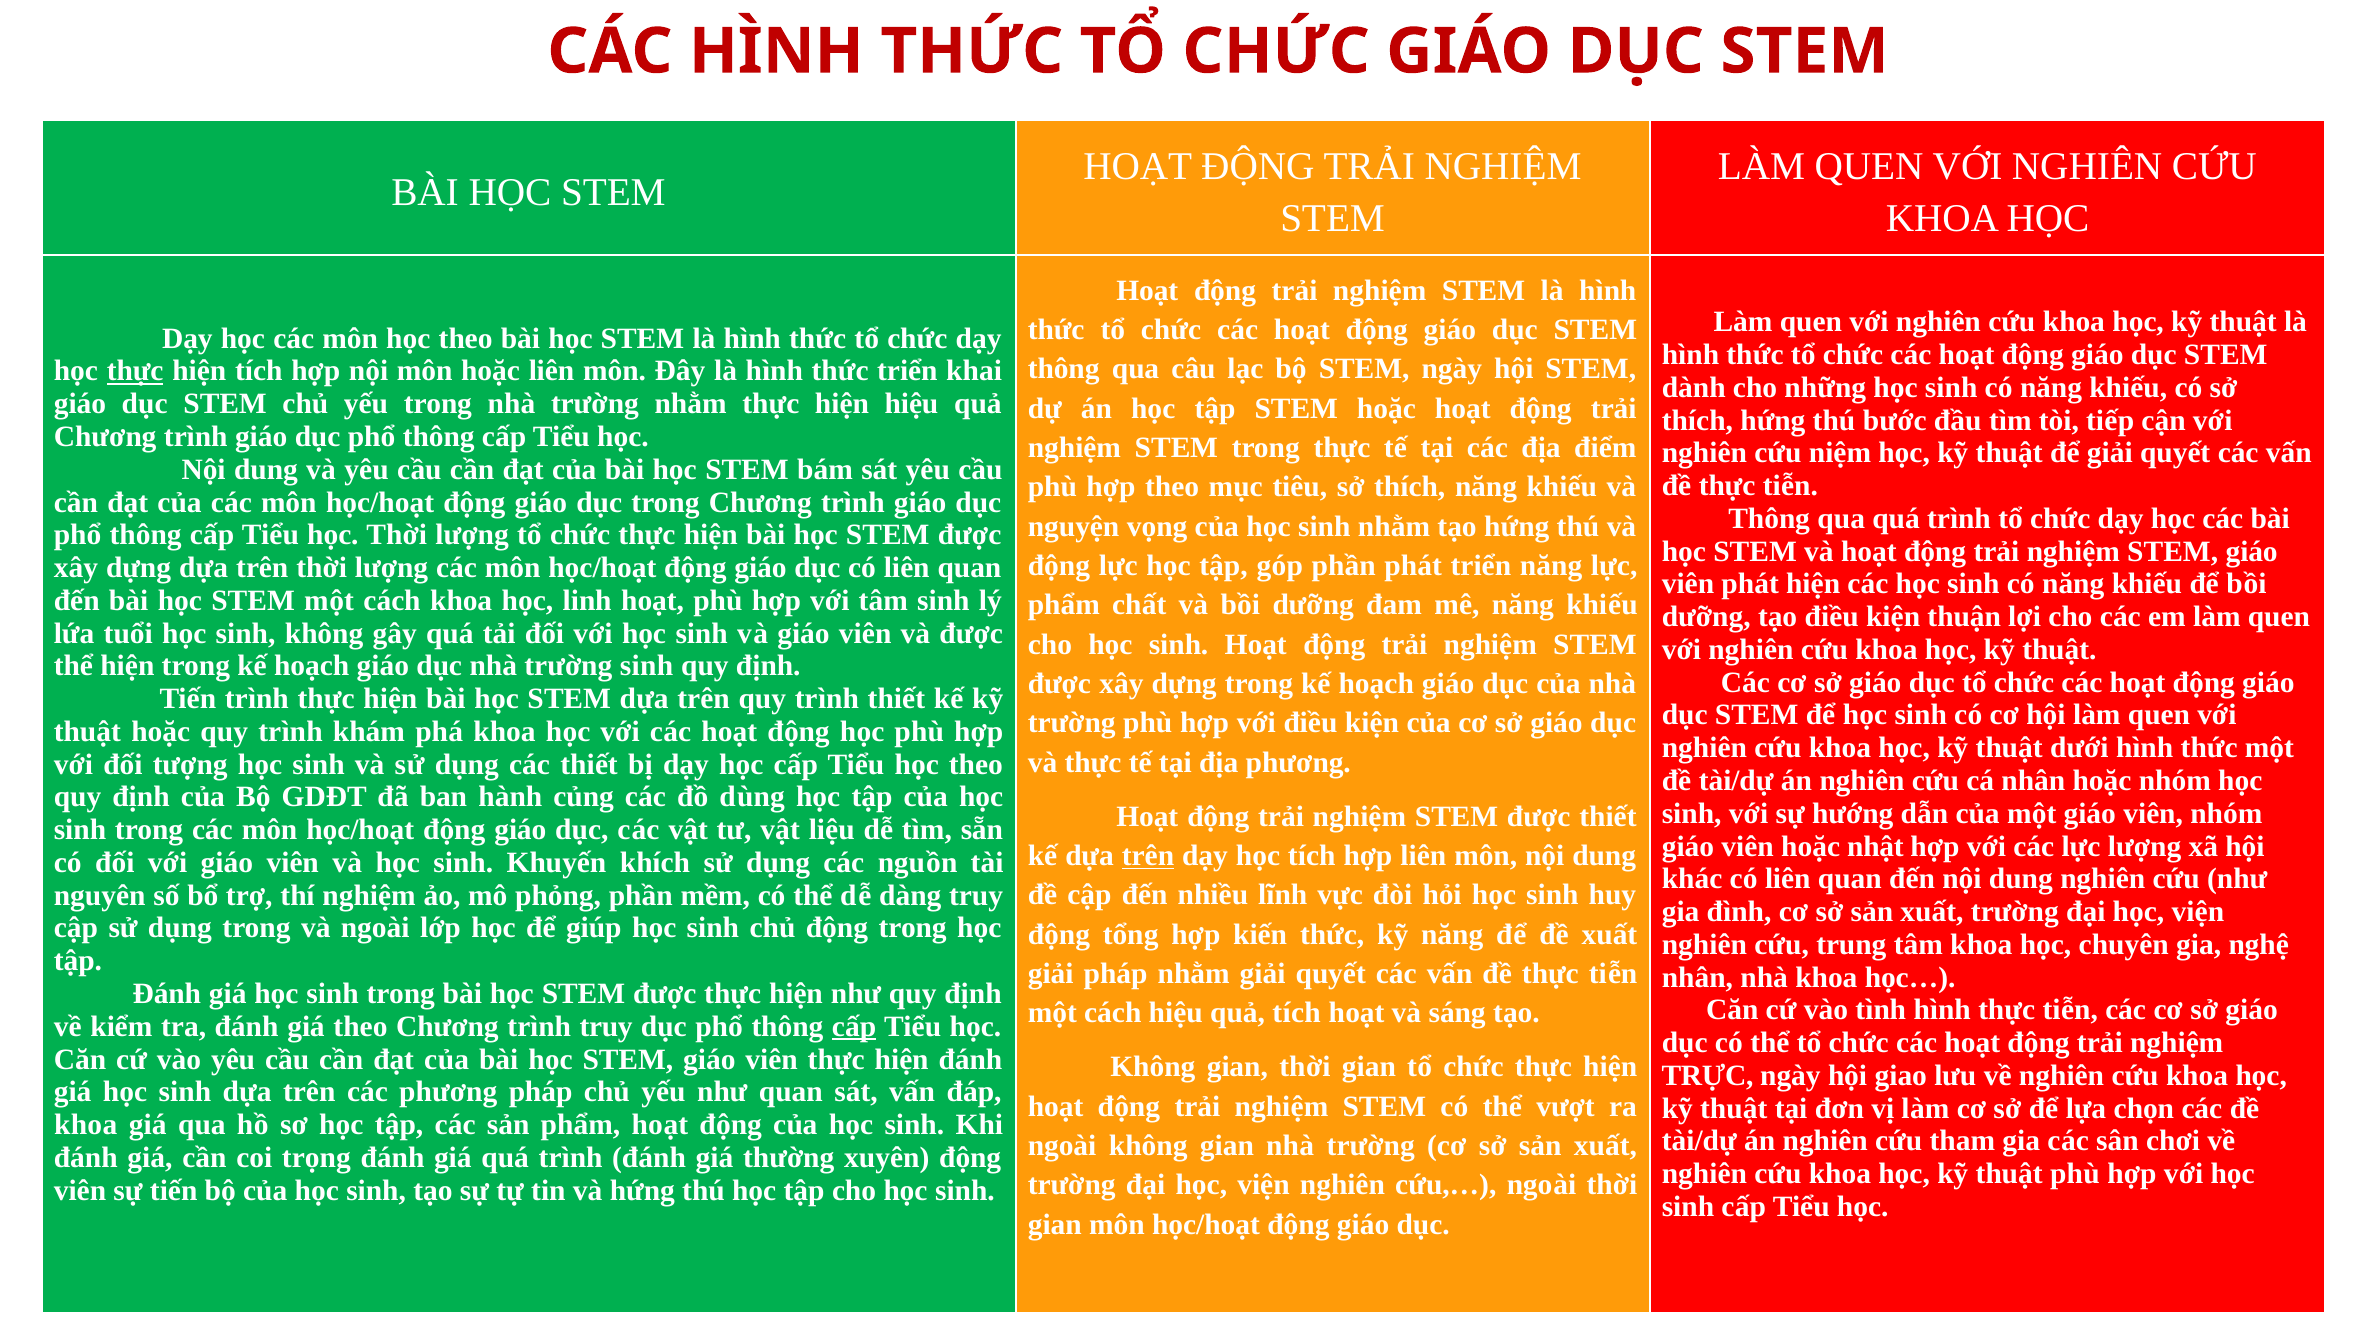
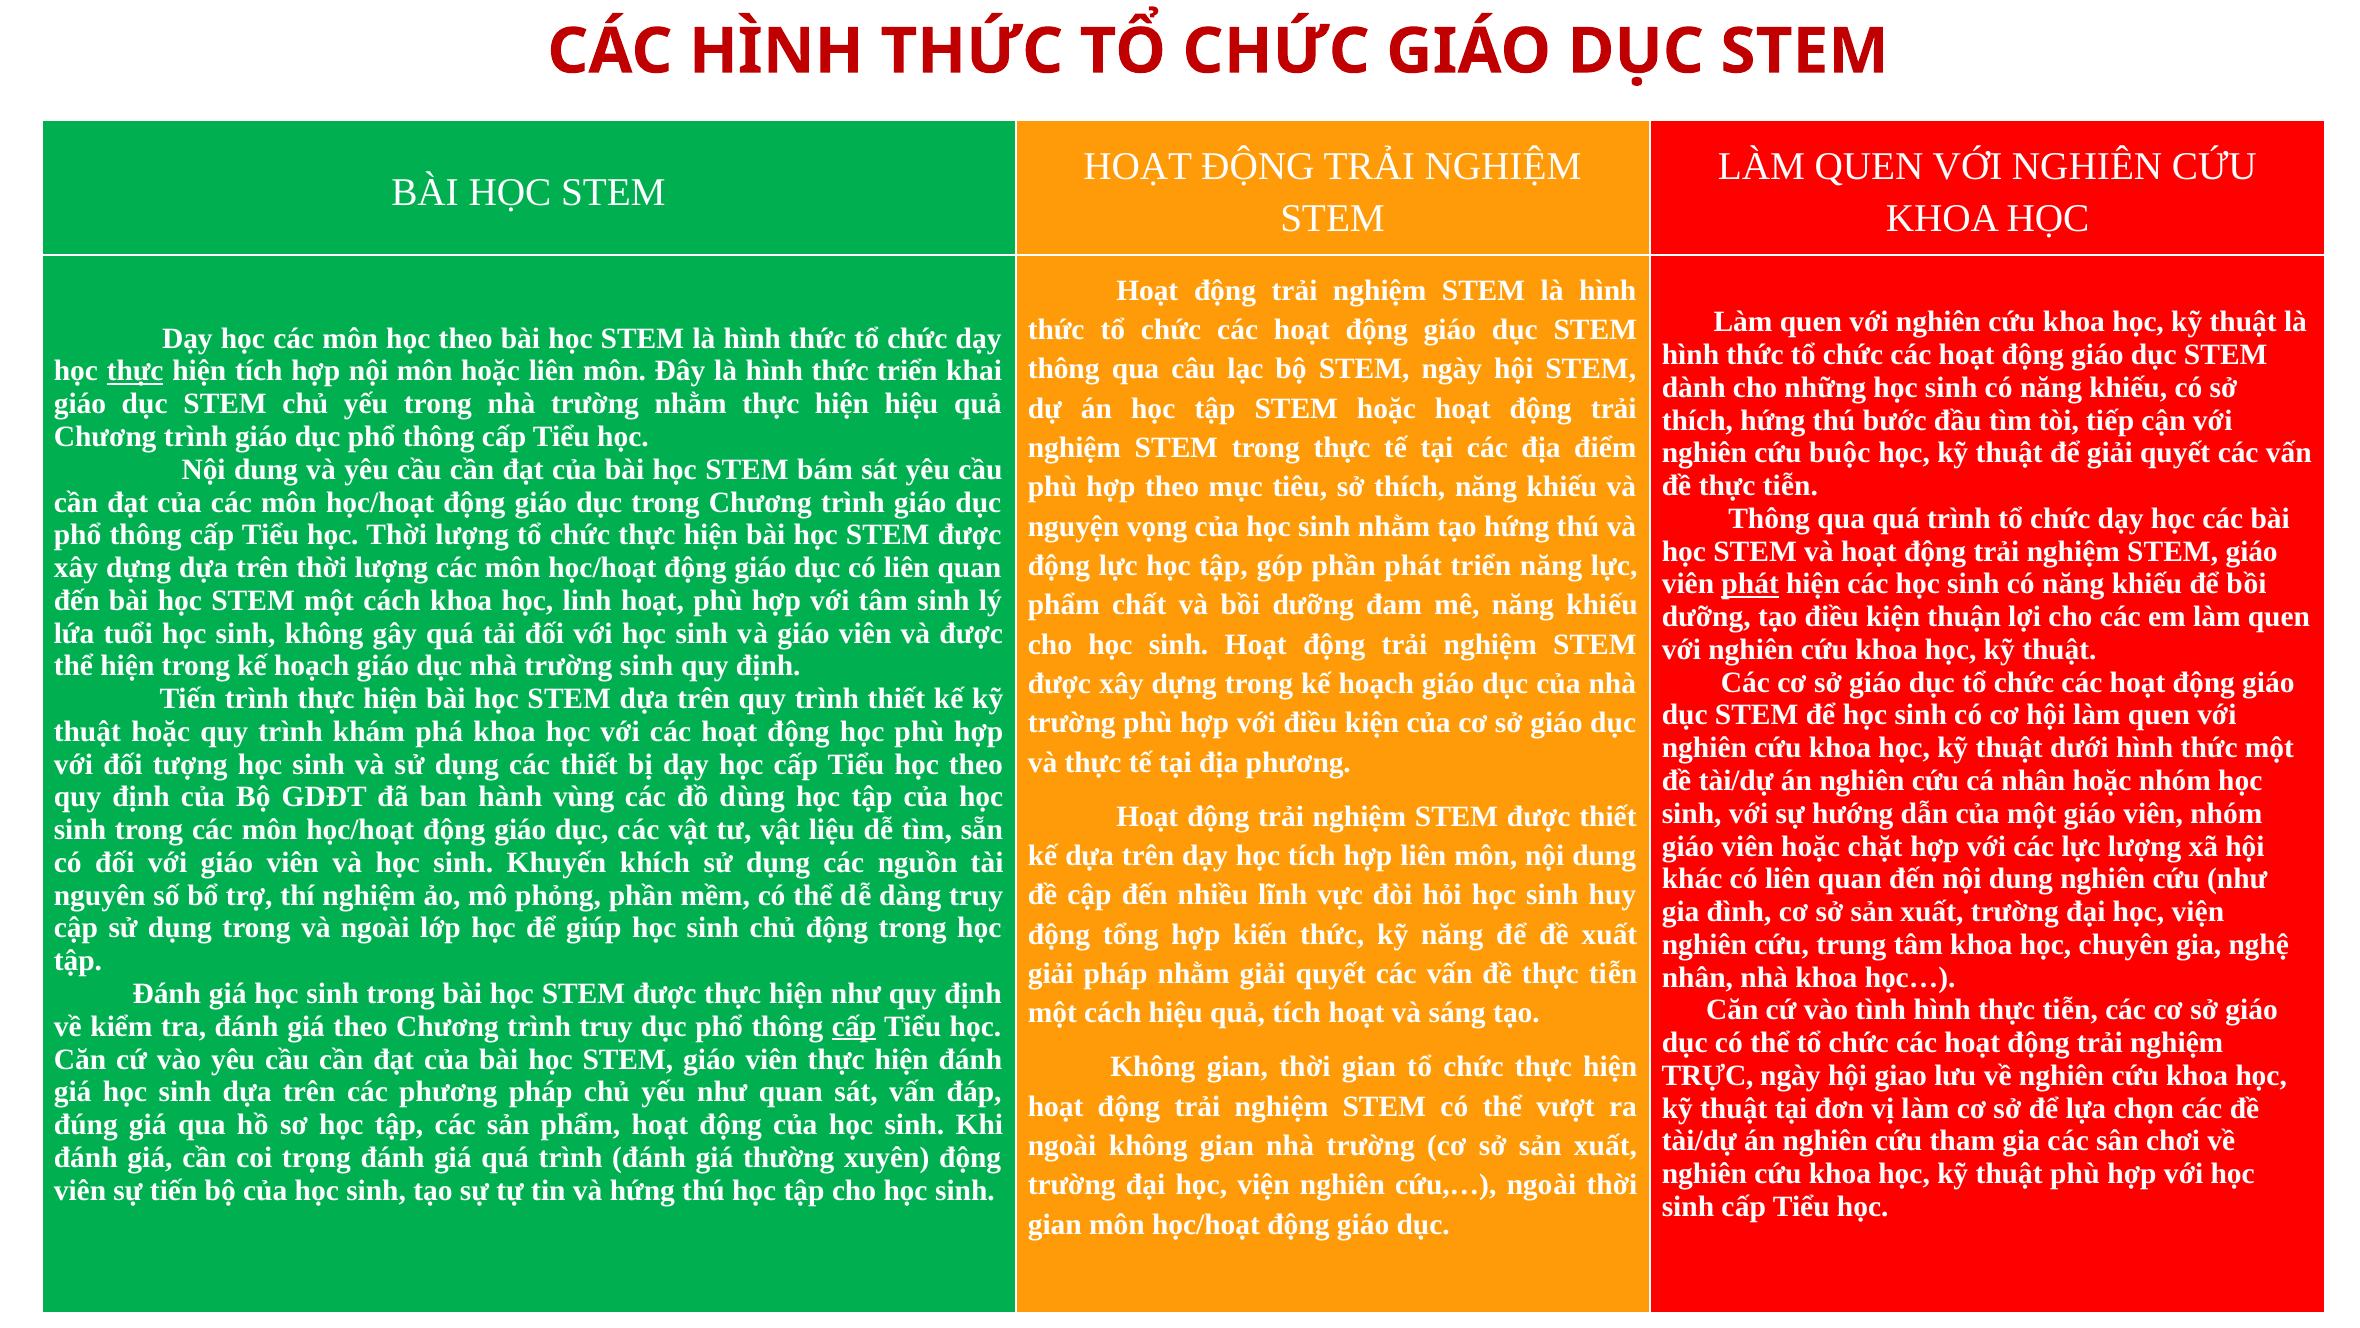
niệm: niệm -> buộc
phát at (1750, 584) underline: none -> present
củng: củng -> vùng
nhật: nhật -> chặt
trên at (1148, 855) underline: present -> none
khoa at (86, 1124): khoa -> đúng
